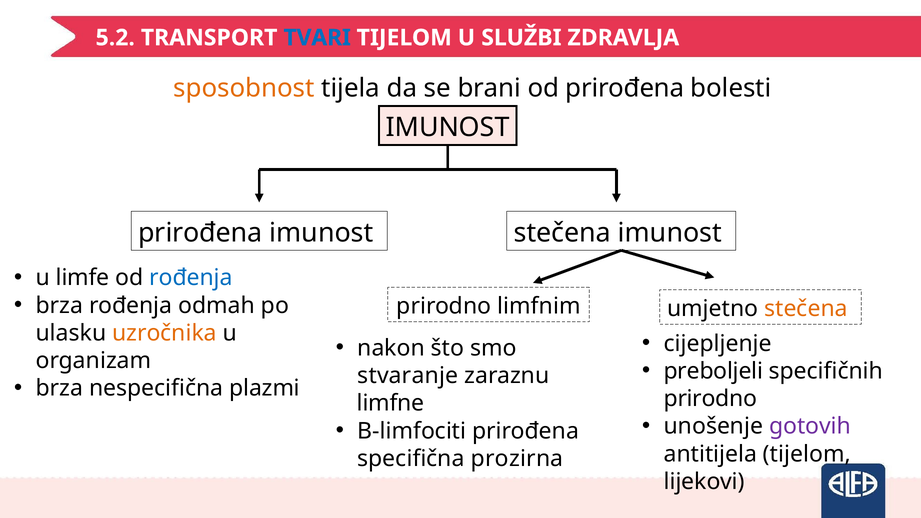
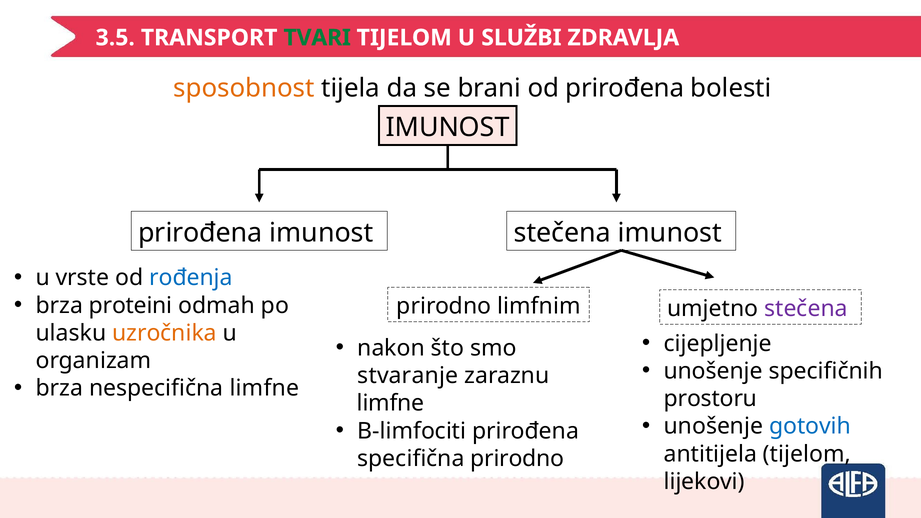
5.2: 5.2 -> 3.5
TVARI colour: blue -> green
limfe: limfe -> vrste
brza rođenja: rođenja -> proteini
stečena at (806, 309) colour: orange -> purple
preboljeli at (713, 371): preboljeli -> unošenje
nespecifična plazmi: plazmi -> limfne
prirodno at (710, 399): prirodno -> prostoru
gotovih colour: purple -> blue
specifična prozirna: prozirna -> prirodno
